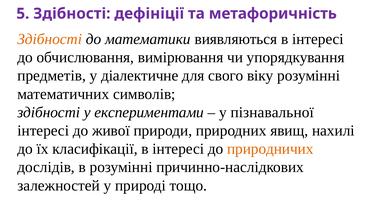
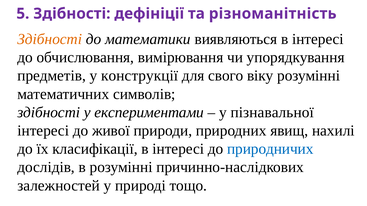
метафоричність: метафоричність -> різноманітність
діалектичне: діалектичне -> конструкції
природничих colour: orange -> blue
